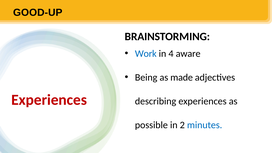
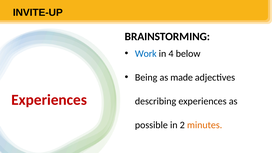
GOOD-UP: GOOD-UP -> INVITE-UP
aware: aware -> below
minutes colour: blue -> orange
